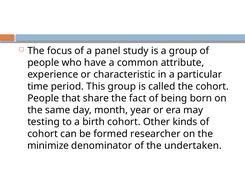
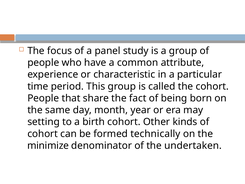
testing: testing -> setting
researcher: researcher -> technically
